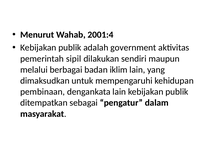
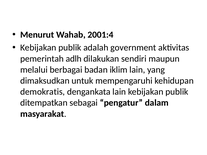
sipil: sipil -> adlh
pembinaan: pembinaan -> demokratis
